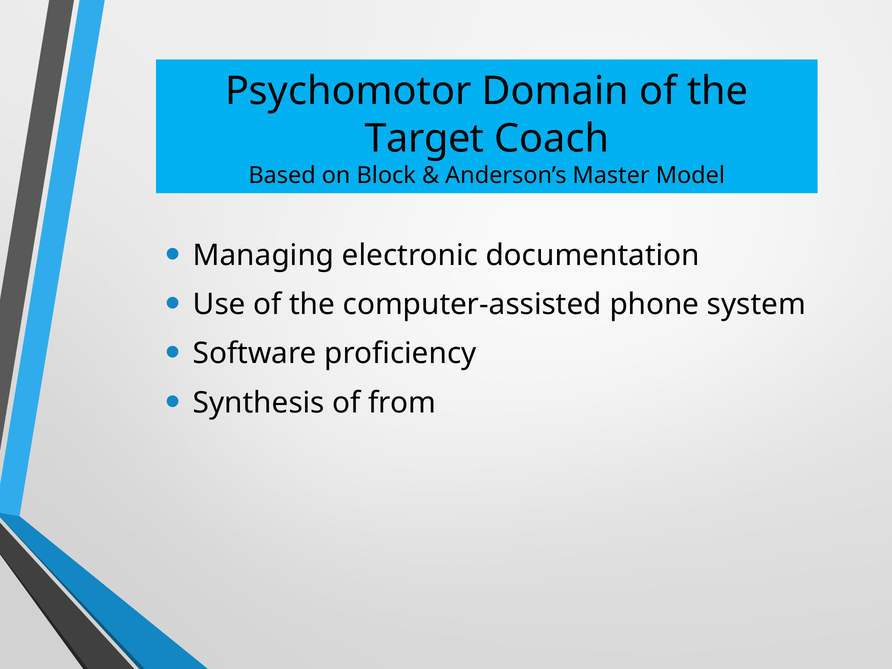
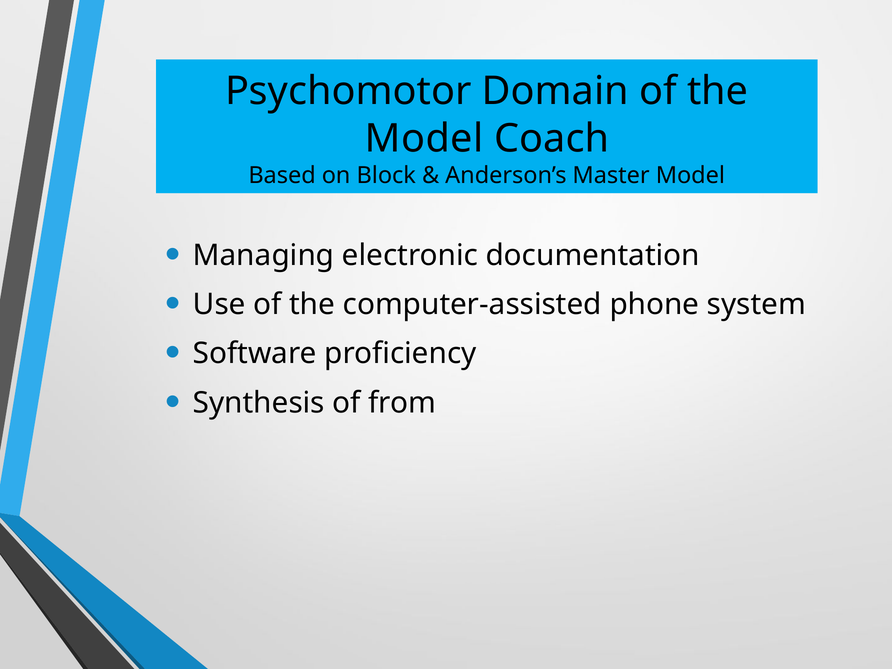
Target at (424, 139): Target -> Model
